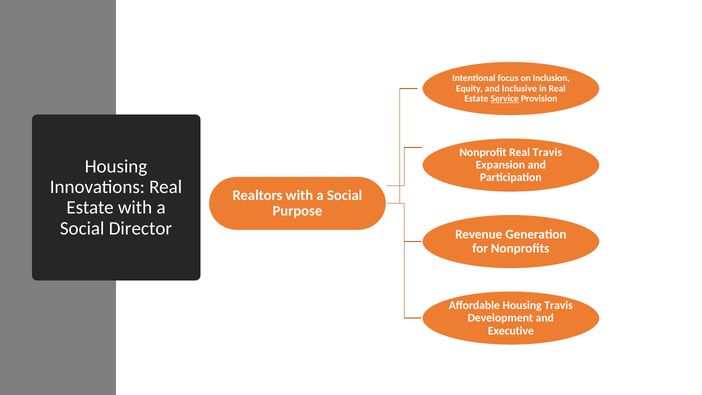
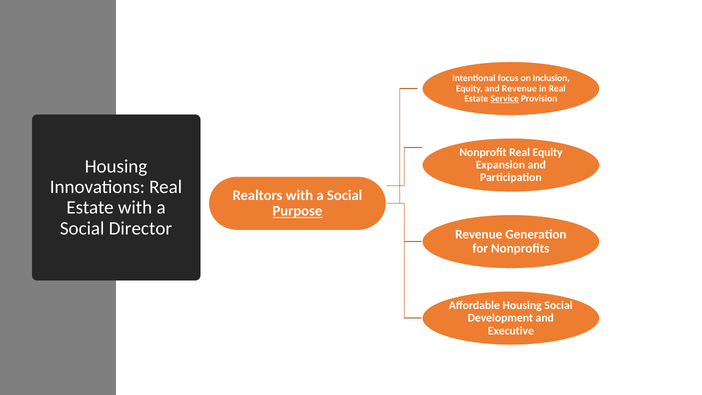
and Inclusive: Inclusive -> Revenue
Real Travis: Travis -> Equity
Purpose underline: none -> present
Housing Travis: Travis -> Social
